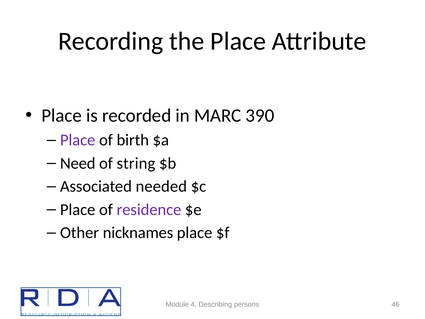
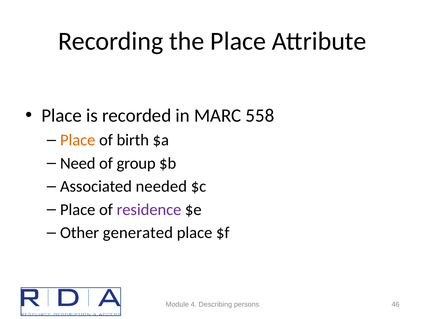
390: 390 -> 558
Place at (78, 140) colour: purple -> orange
string: string -> group
nicknames: nicknames -> generated
